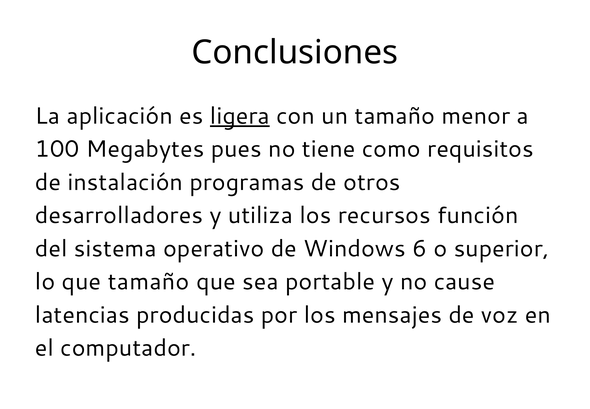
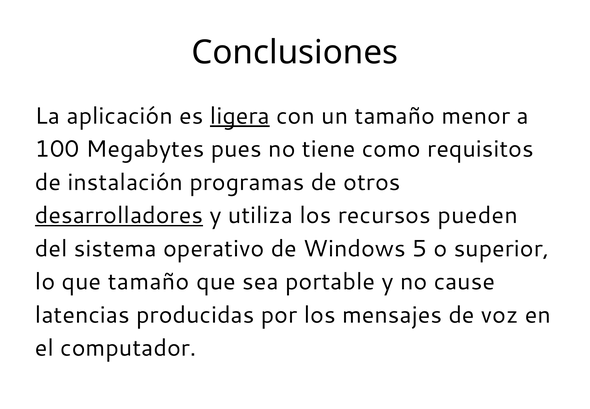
desarrolladores underline: none -> present
función: función -> pueden
6: 6 -> 5
